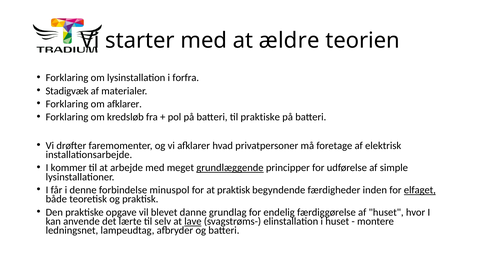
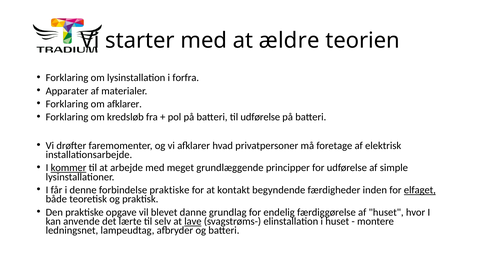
Stadigvæk: Stadigvæk -> Apparater
til praktiske: praktiske -> udførelse
kommer underline: none -> present
grundlæggende underline: present -> none
forbindelse minuspol: minuspol -> praktiske
at praktisk: praktisk -> kontakt
